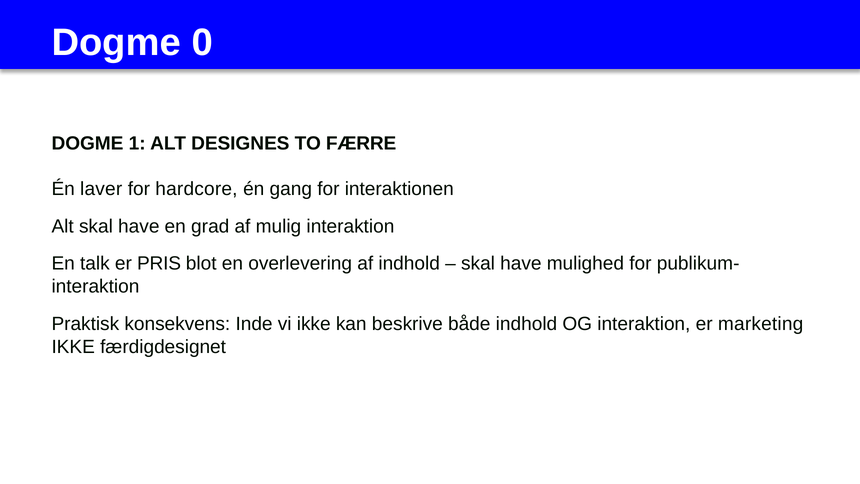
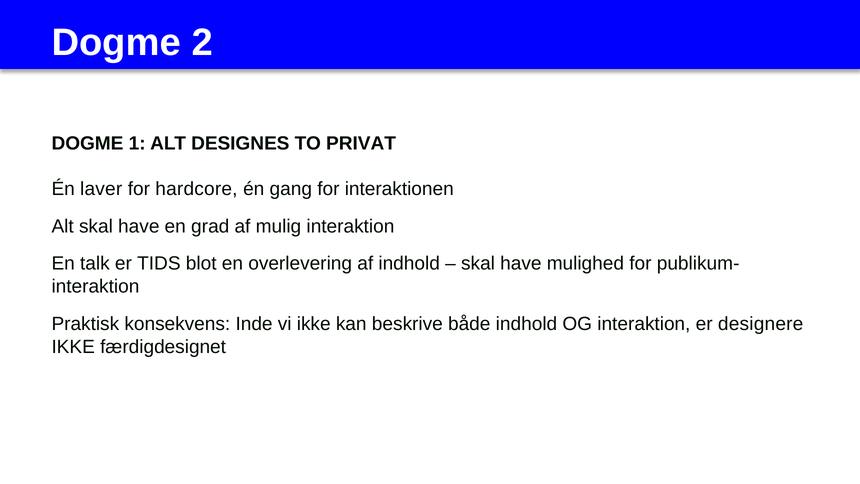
0: 0 -> 2
FÆRRE: FÆRRE -> PRIVAT
PRIS: PRIS -> TIDS
marketing: marketing -> designere
